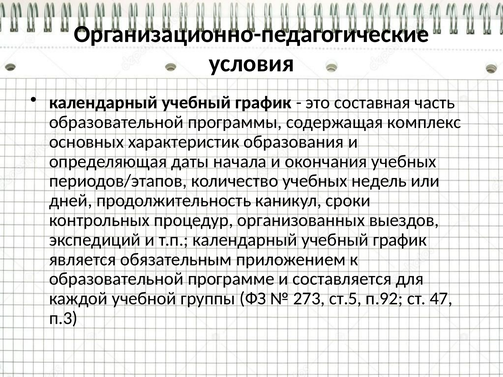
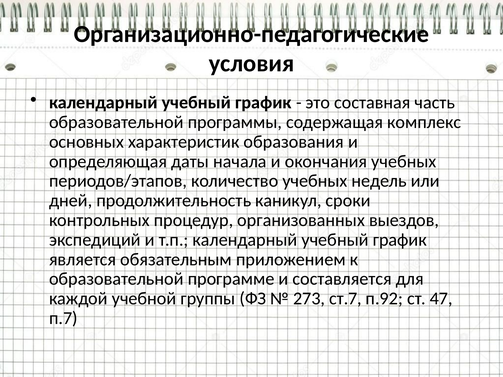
ст.5: ст.5 -> ст.7
п.3: п.3 -> п.7
